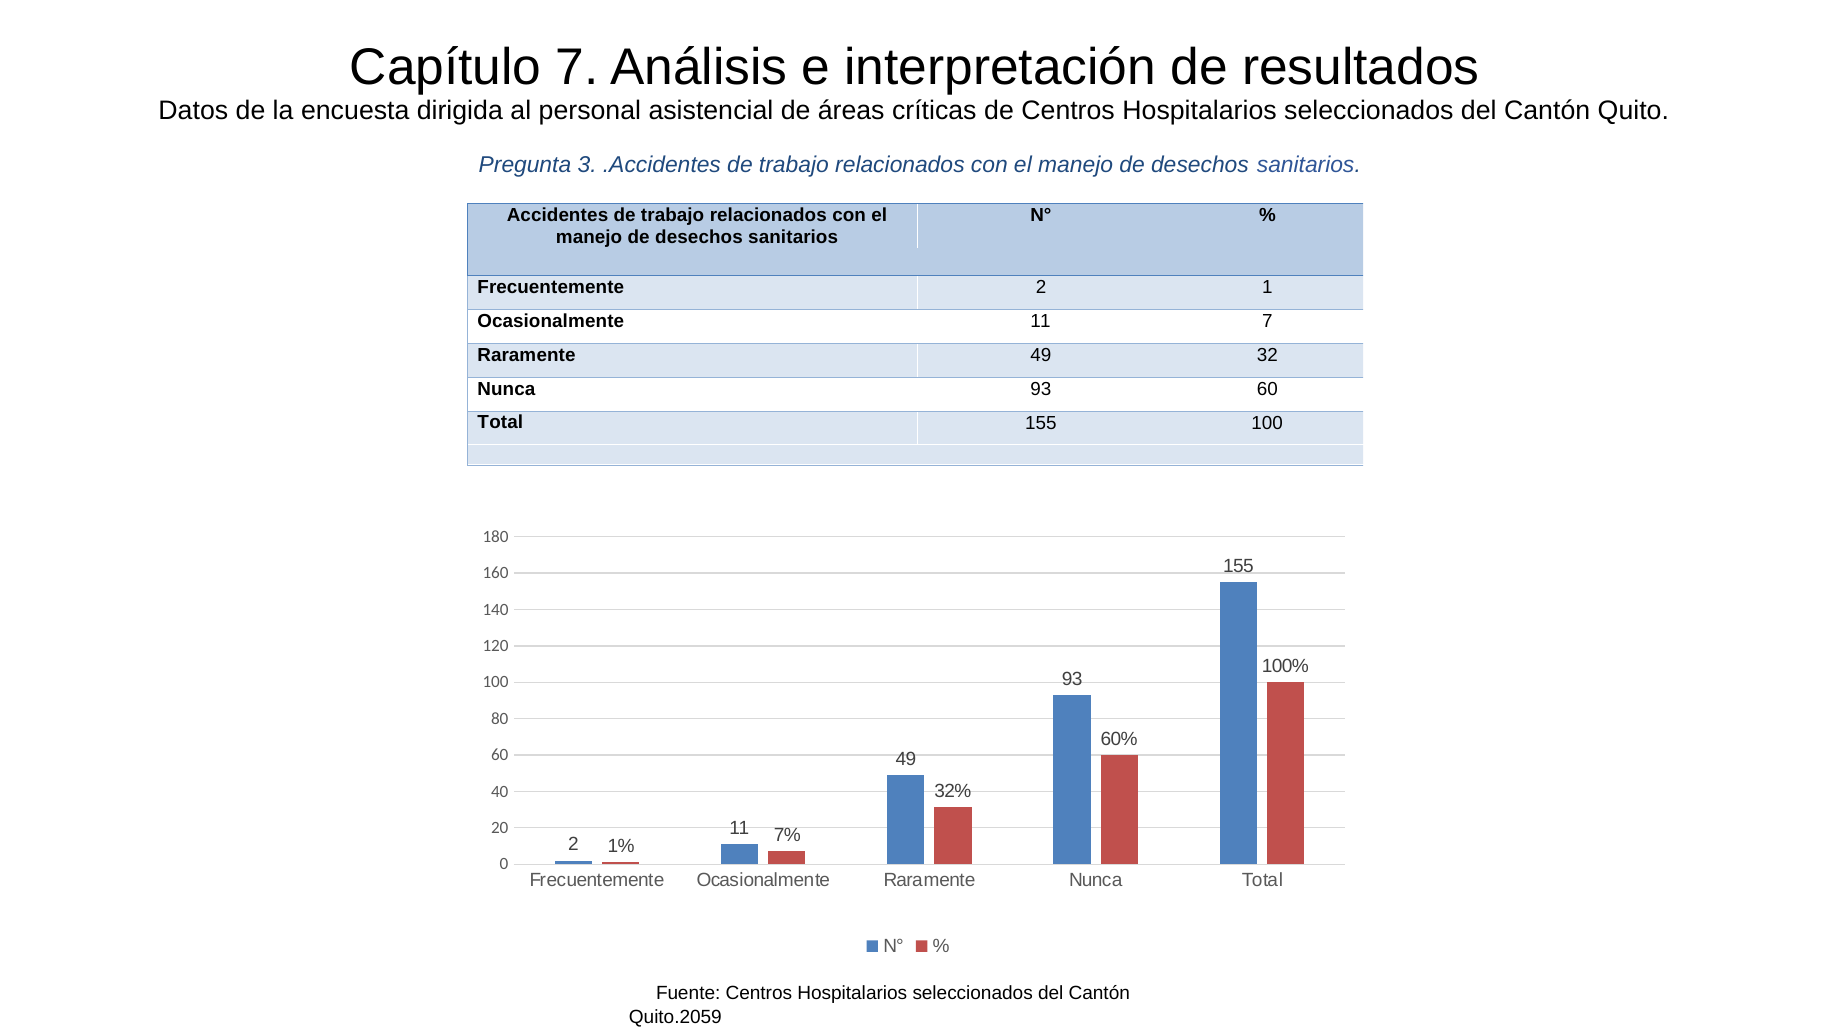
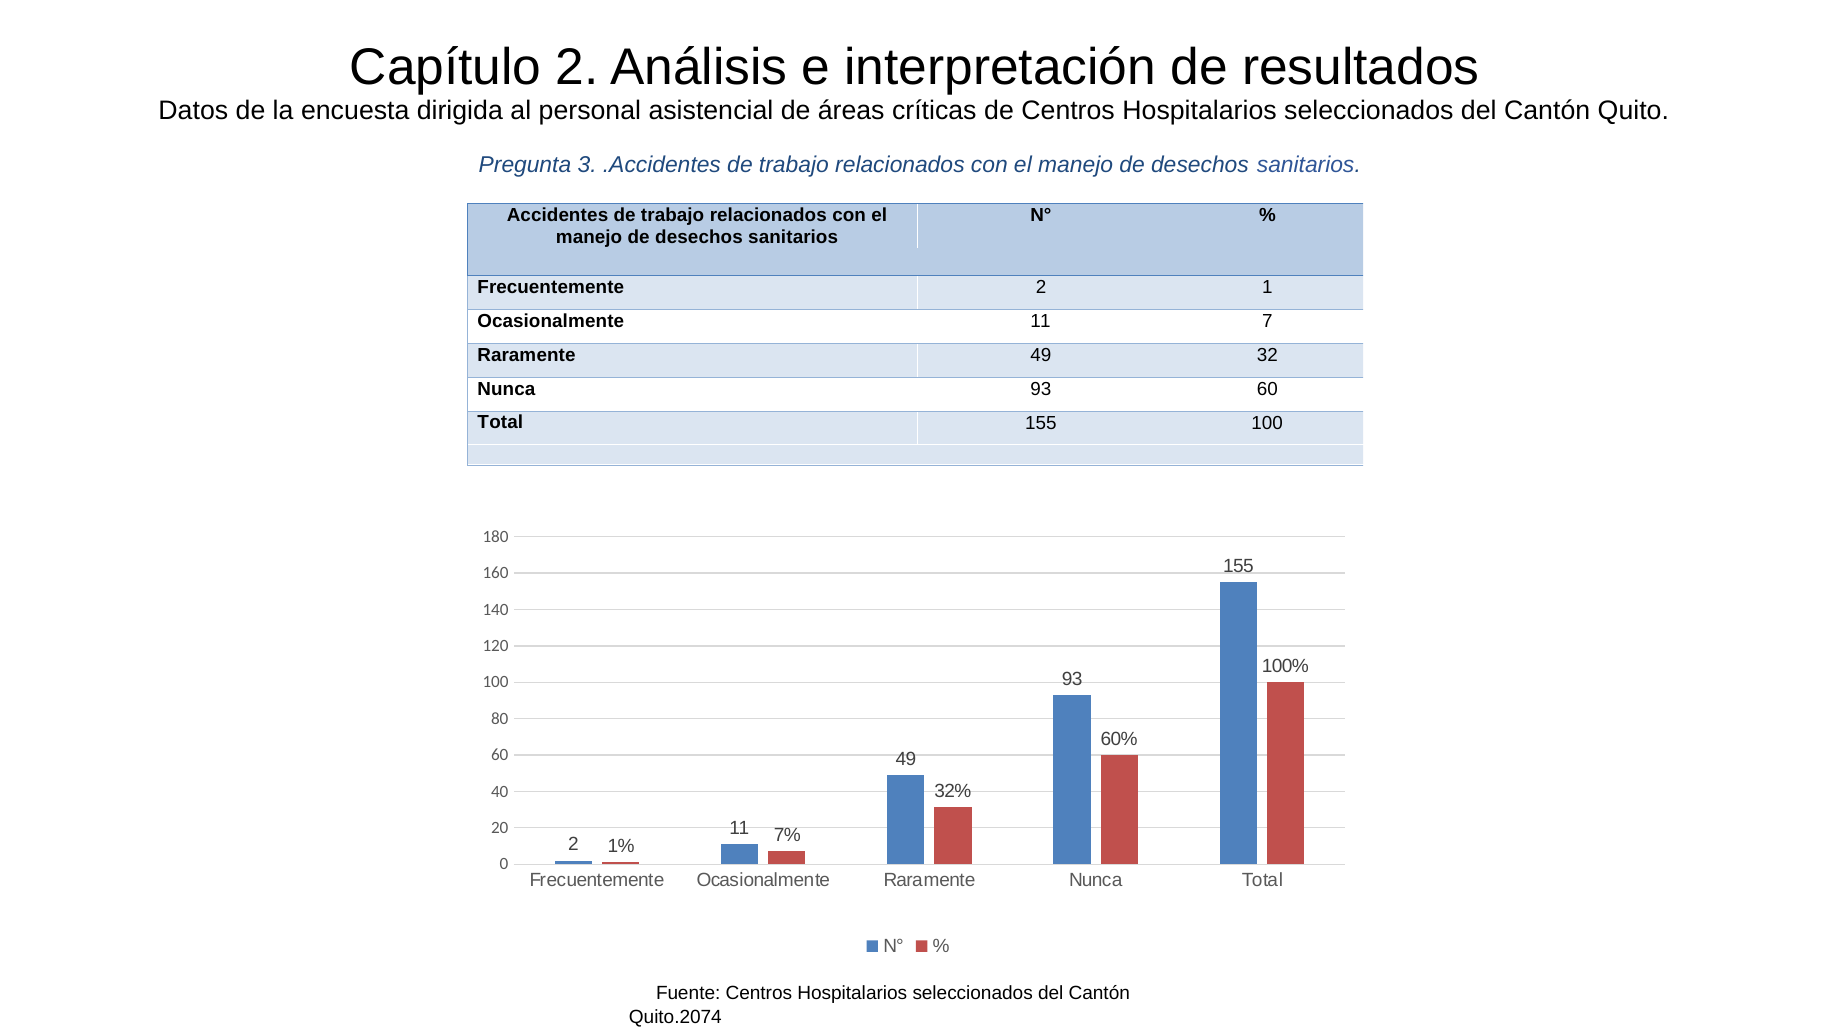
Capítulo 7: 7 -> 2
Quito.2059: Quito.2059 -> Quito.2074
